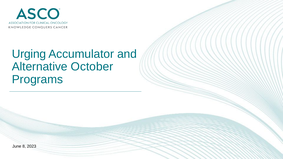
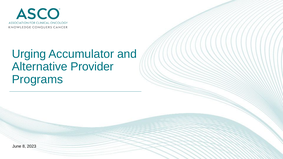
October: October -> Provider
